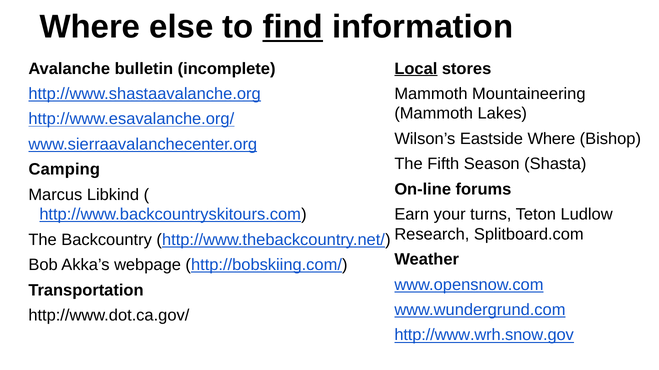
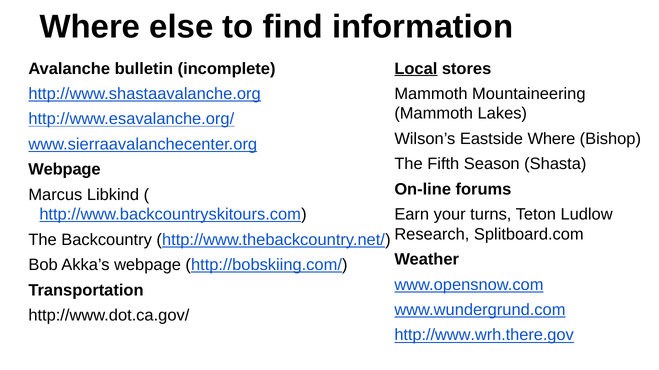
find underline: present -> none
Camping at (64, 170): Camping -> Webpage
http://www.wrh.snow.gov: http://www.wrh.snow.gov -> http://www.wrh.there.gov
